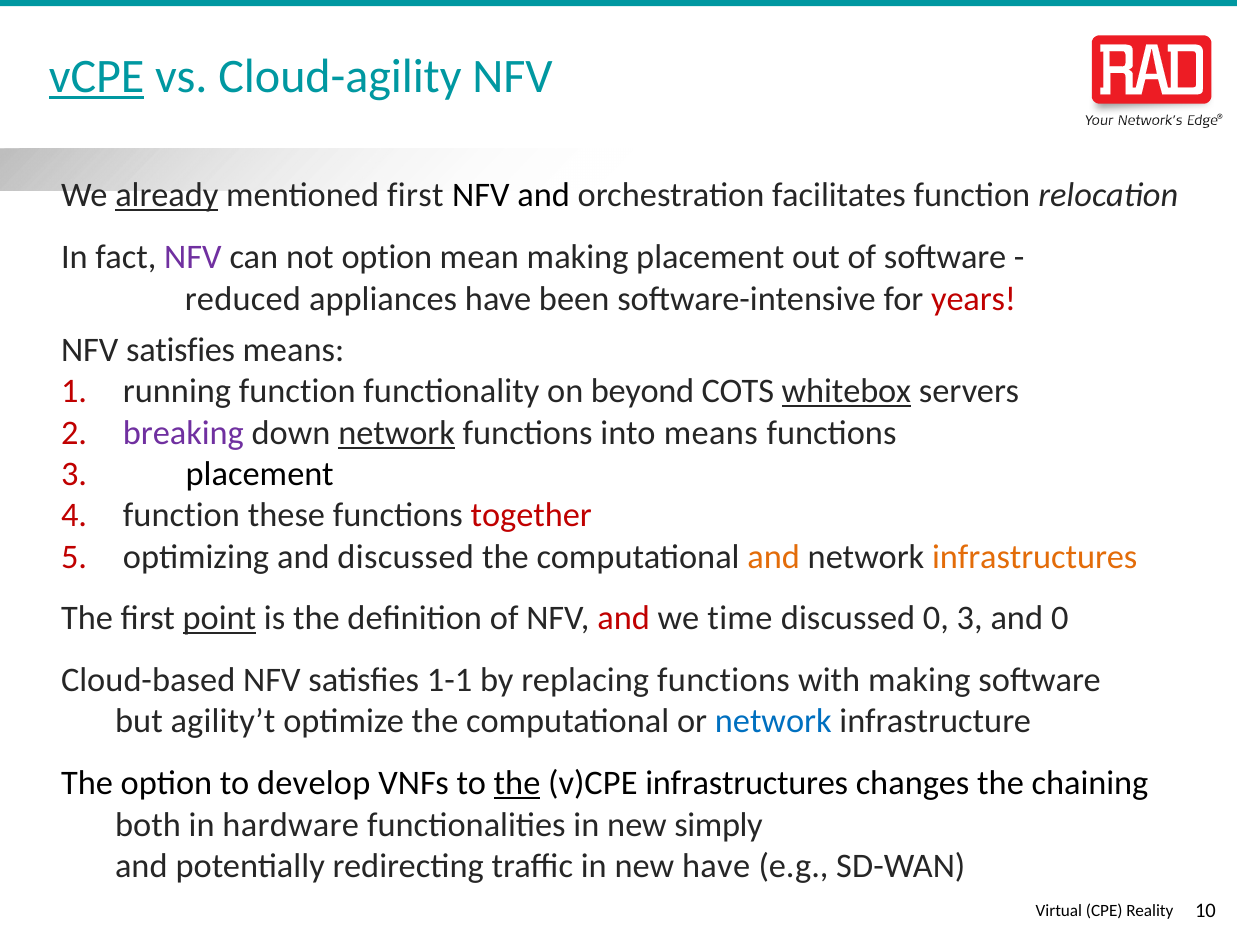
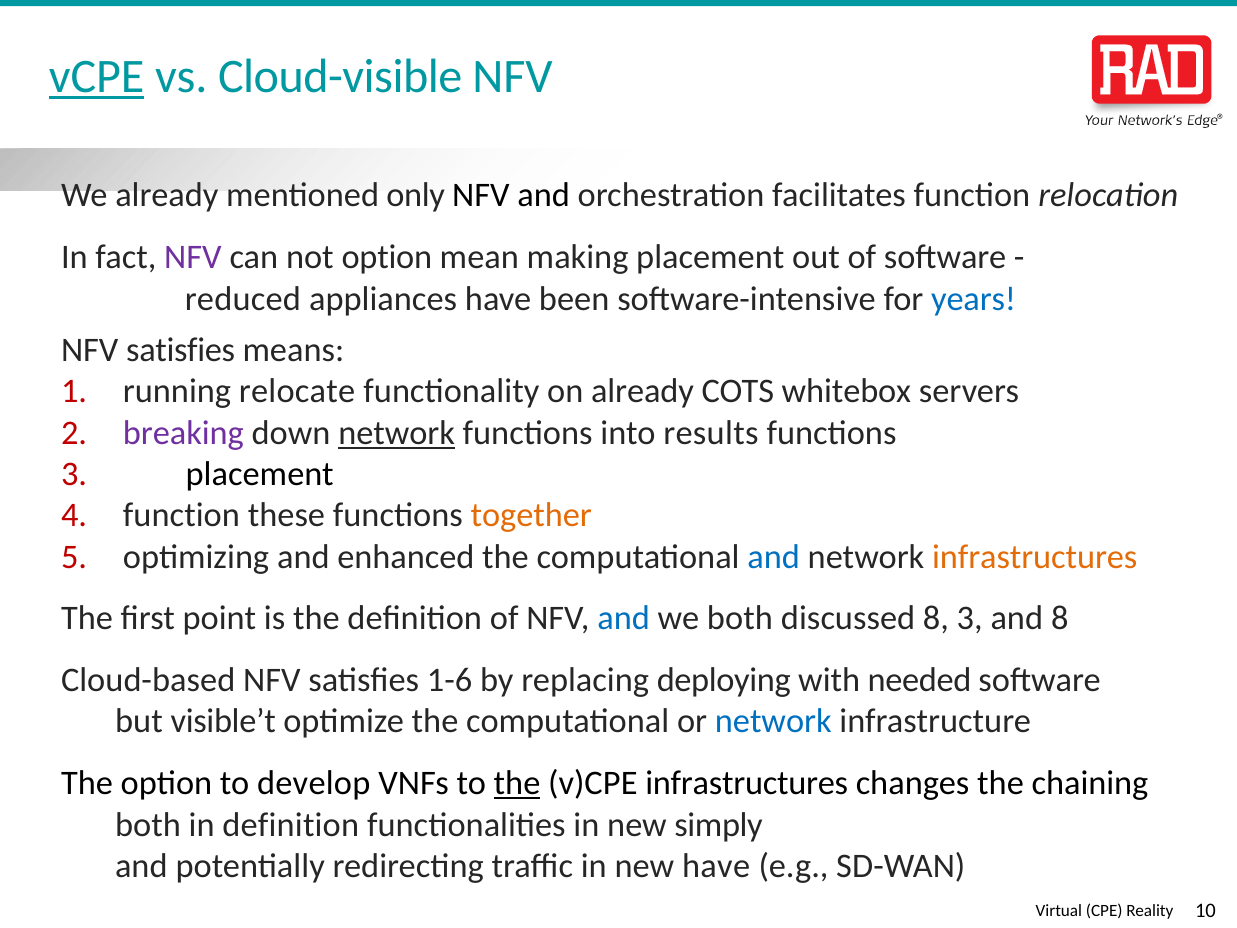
Cloud-agility: Cloud-agility -> Cloud-visible
already at (167, 196) underline: present -> none
mentioned first: first -> only
years colour: red -> blue
running function: function -> relocate
on beyond: beyond -> already
whitebox underline: present -> none
into means: means -> results
together colour: red -> orange
and discussed: discussed -> enhanced
and at (774, 557) colour: orange -> blue
point underline: present -> none
and at (624, 618) colour: red -> blue
we time: time -> both
discussed 0: 0 -> 8
and 0: 0 -> 8
1-1: 1-1 -> 1-6
replacing functions: functions -> deploying
with making: making -> needed
agility’t: agility’t -> visible’t
in hardware: hardware -> definition
